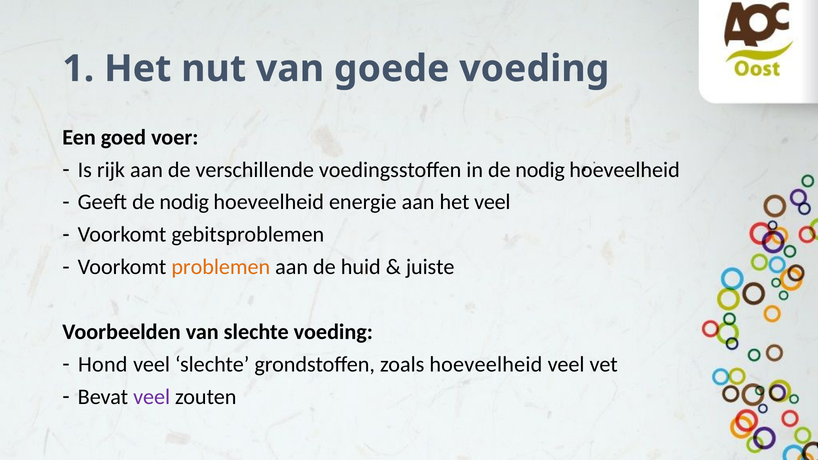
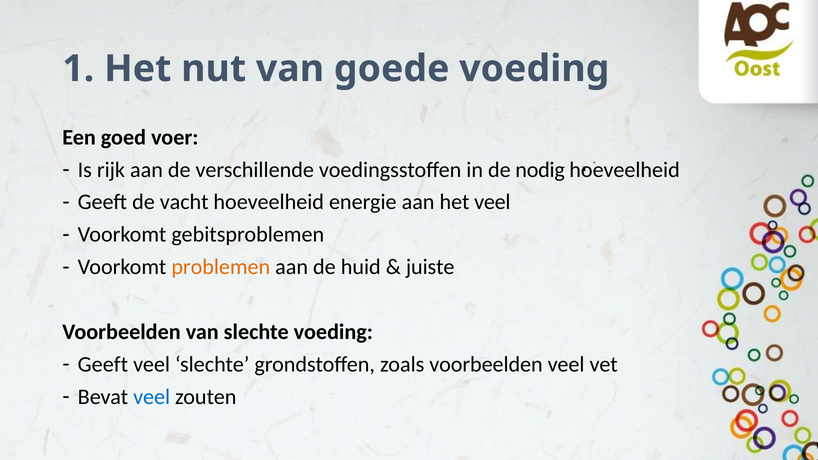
Geeft de nodig: nodig -> vacht
Hond at (103, 364): Hond -> Geeft
zoals hoeveelheid: hoeveelheid -> voorbeelden
veel at (152, 397) colour: purple -> blue
